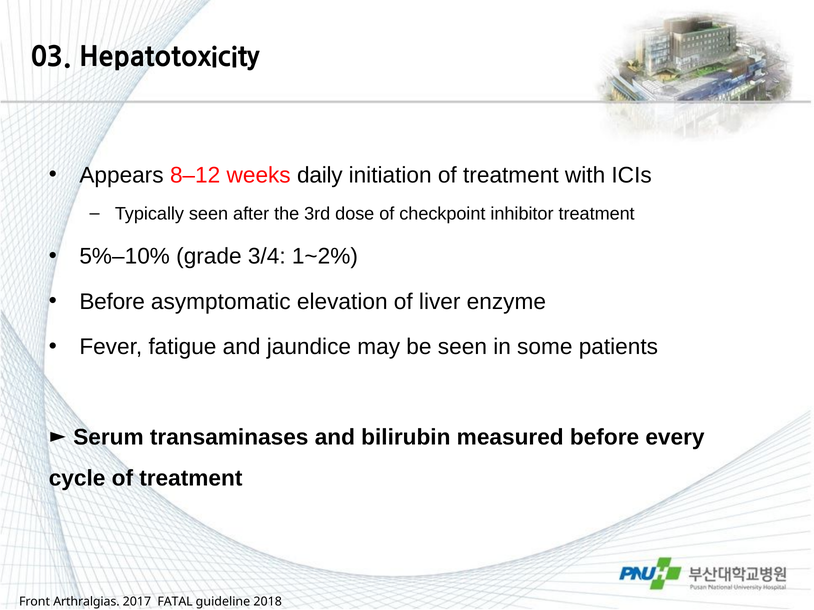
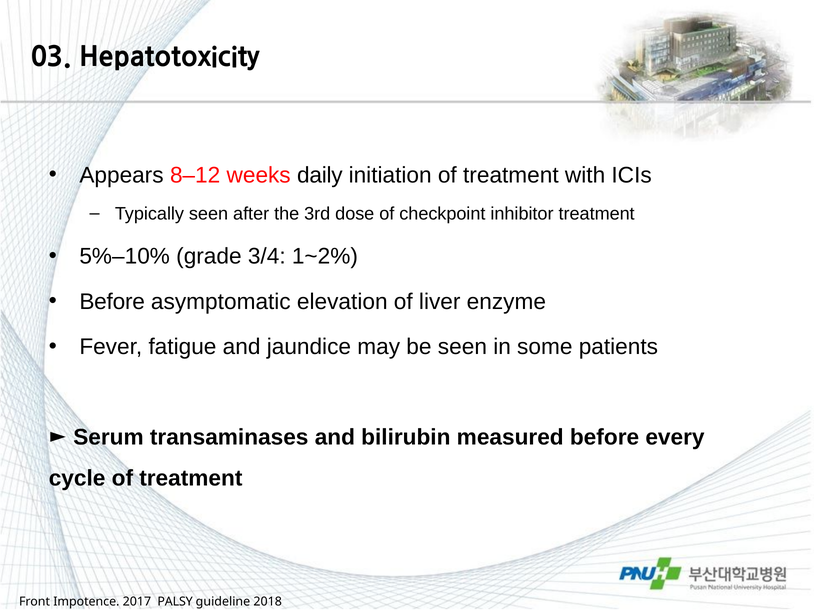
Arthralgias: Arthralgias -> Impotence
FATAL: FATAL -> PALSY
